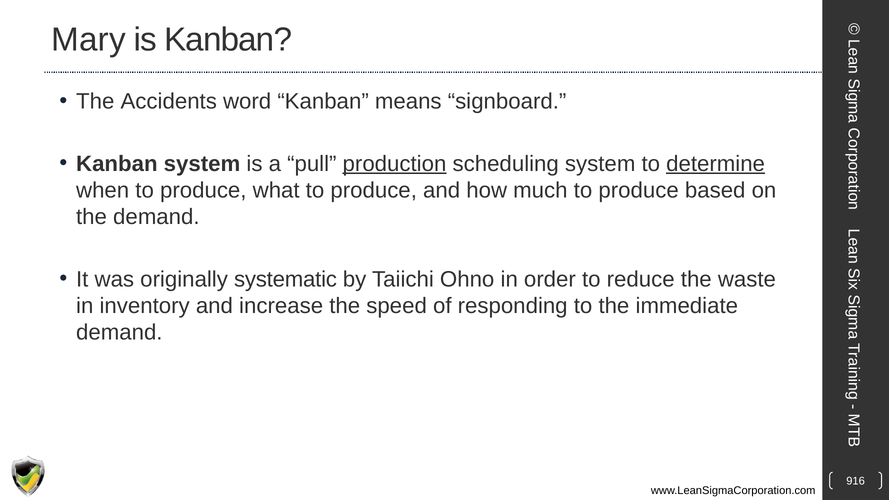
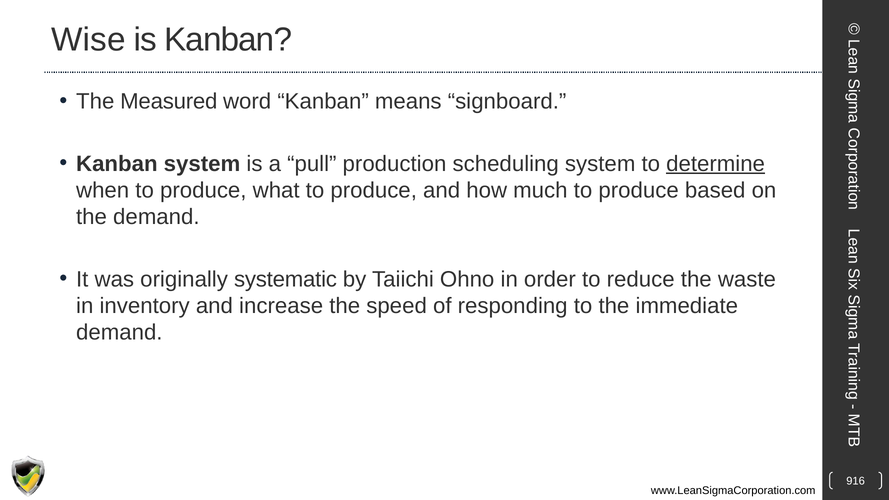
Mary: Mary -> Wise
Accidents: Accidents -> Measured
production underline: present -> none
